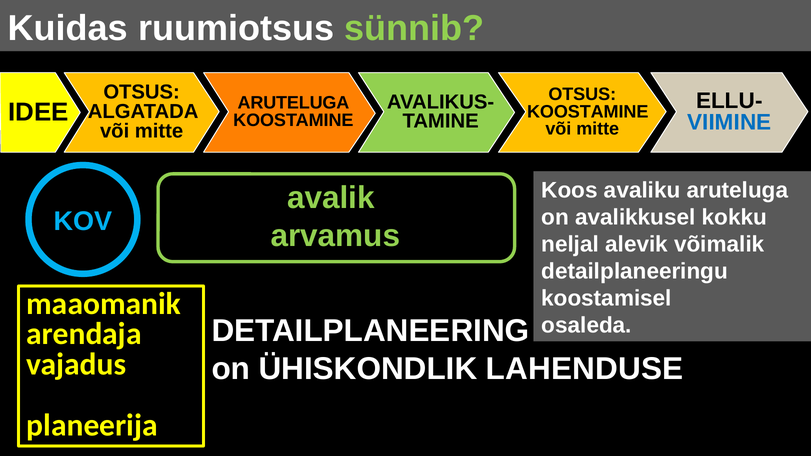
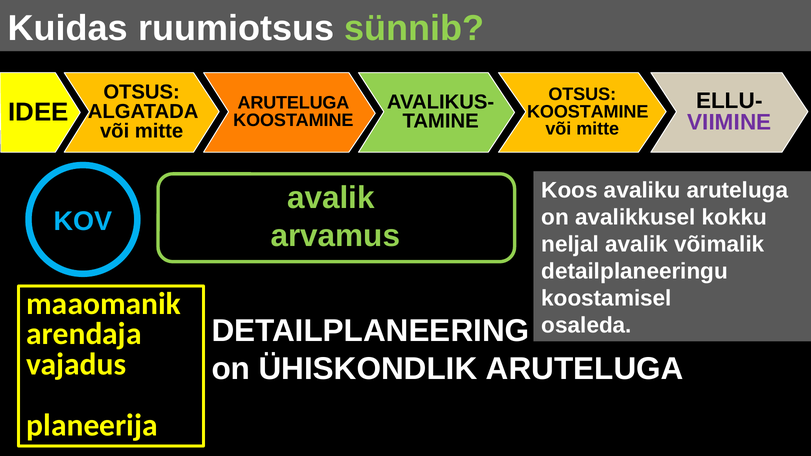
VIIMINE colour: blue -> purple
neljal alevik: alevik -> avalik
ÜHISKONDLIK LAHENDUSE: LAHENDUSE -> ARUTELUGA
